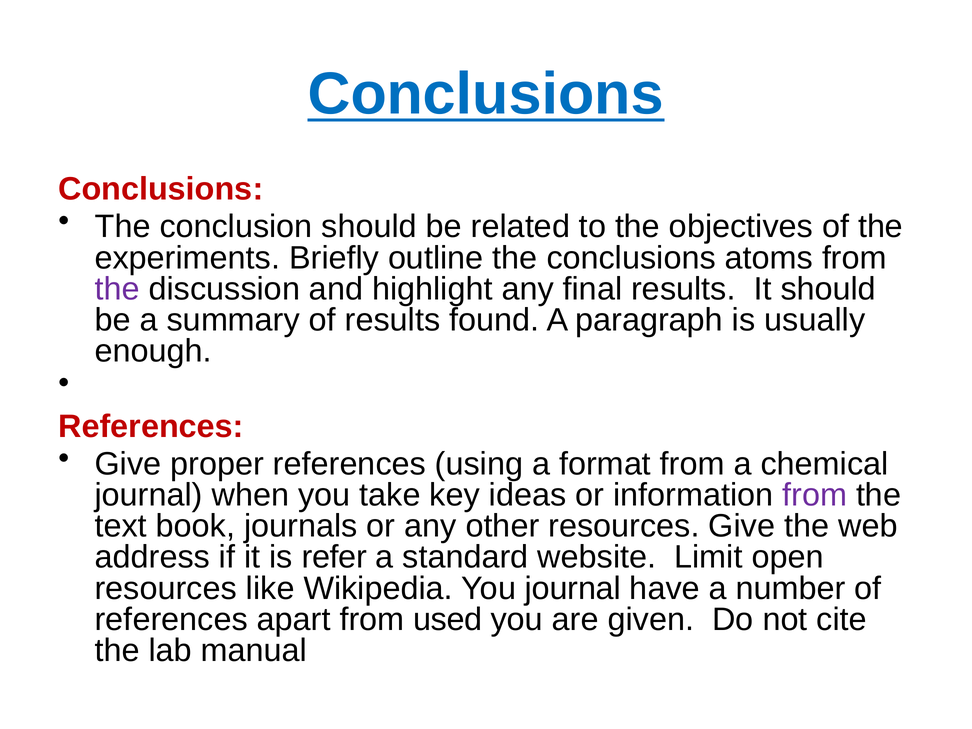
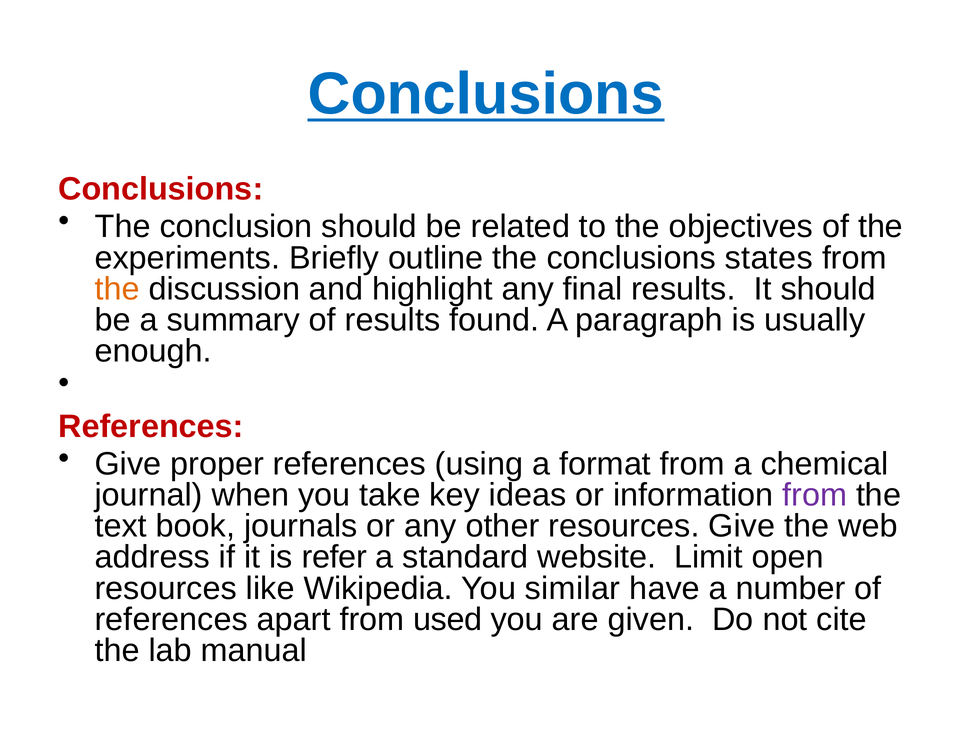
atoms: atoms -> states
the at (117, 289) colour: purple -> orange
You journal: journal -> similar
